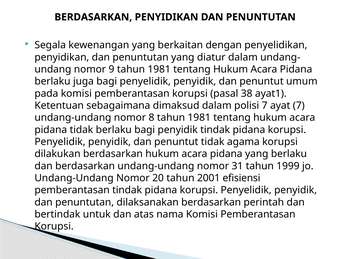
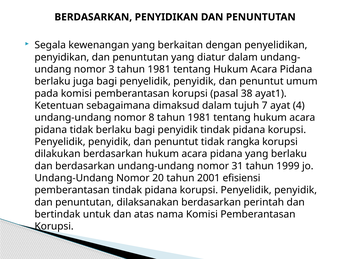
9: 9 -> 3
polisi: polisi -> tujuh
ayat 7: 7 -> 4
agama: agama -> rangka
